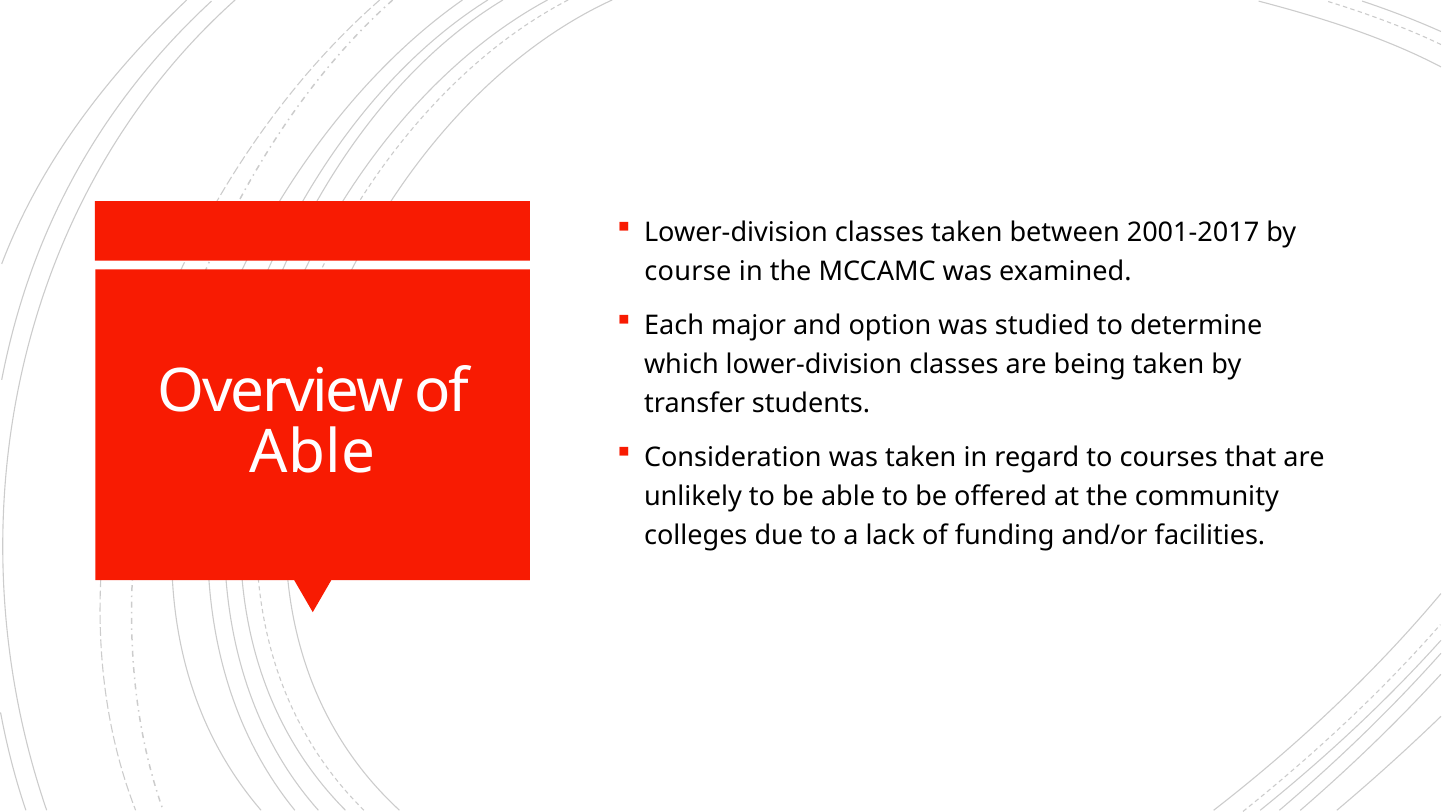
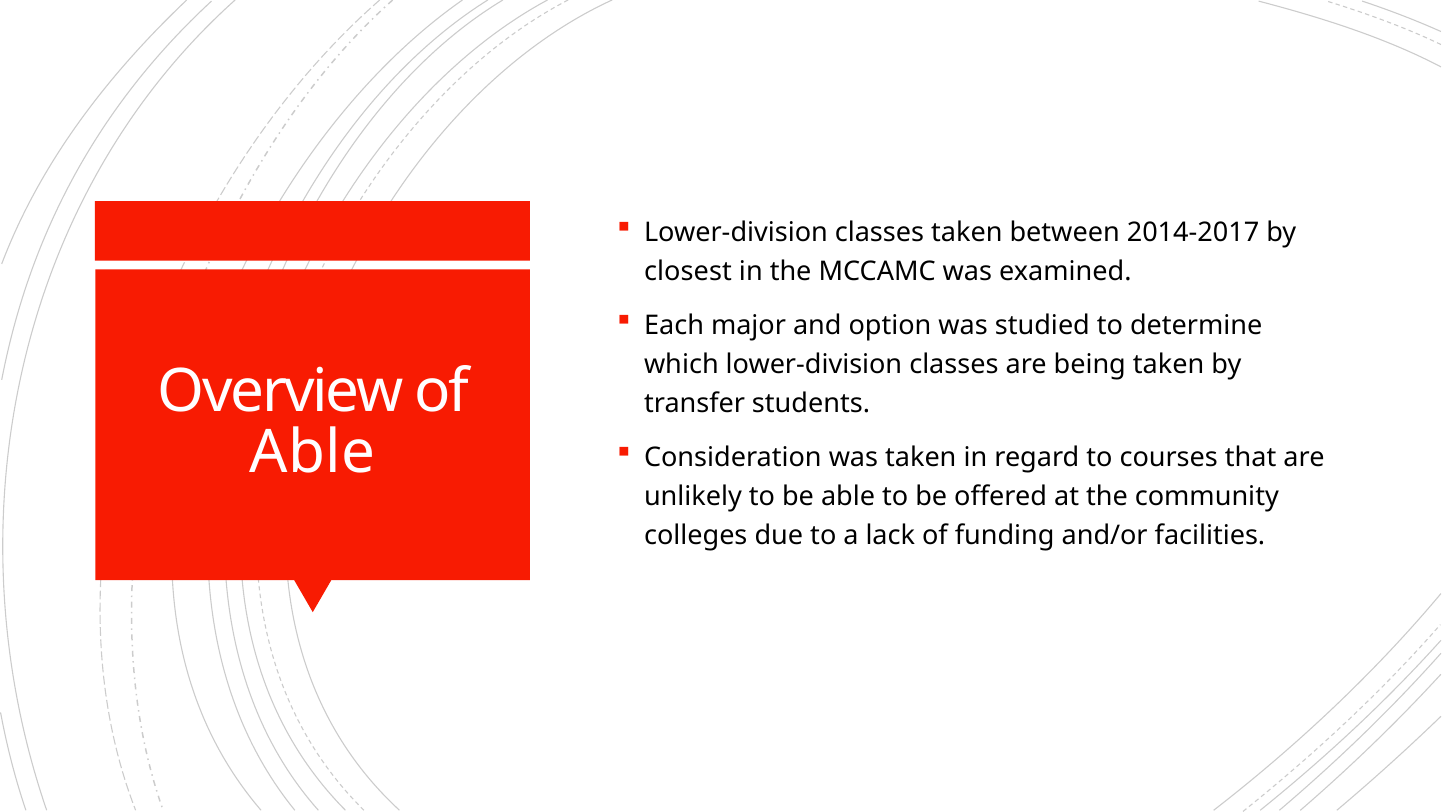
2001-2017: 2001-2017 -> 2014-2017
course: course -> closest
